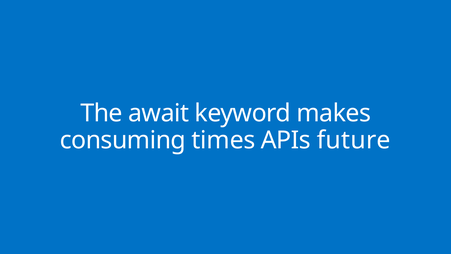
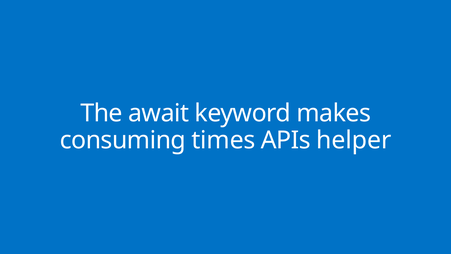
future: future -> helper
